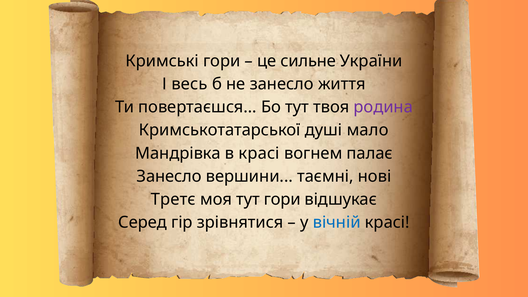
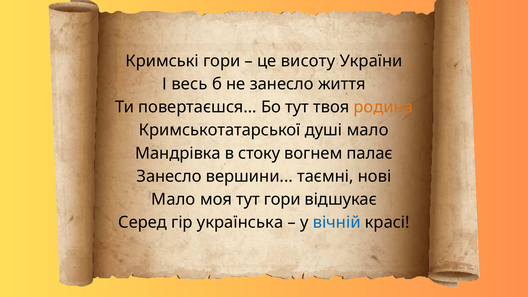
сильне: сильне -> висоту
родина colour: purple -> orange
в красі: красі -> стоку
Третє at (173, 199): Третє -> Мало
зрівнятися: зрівнятися -> українська
